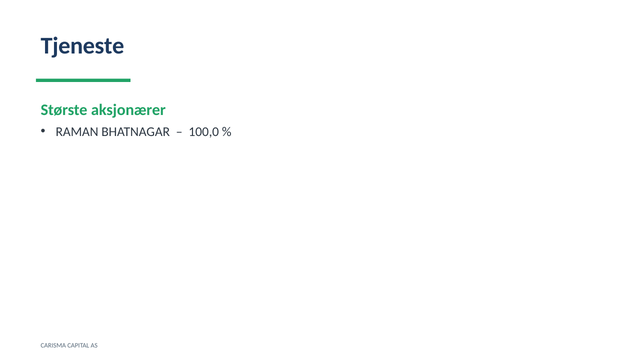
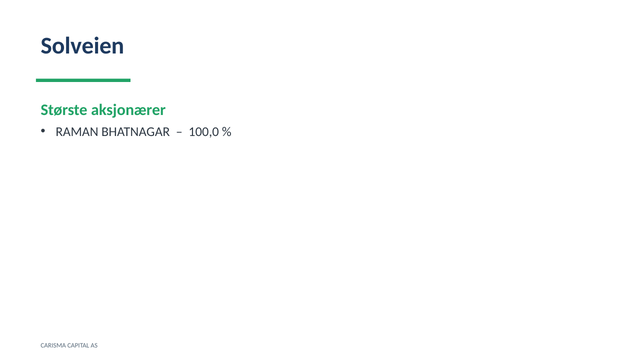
Tjeneste: Tjeneste -> Solveien
